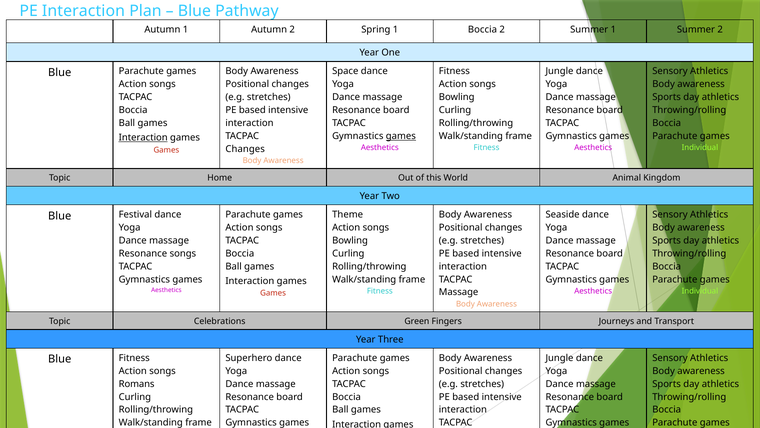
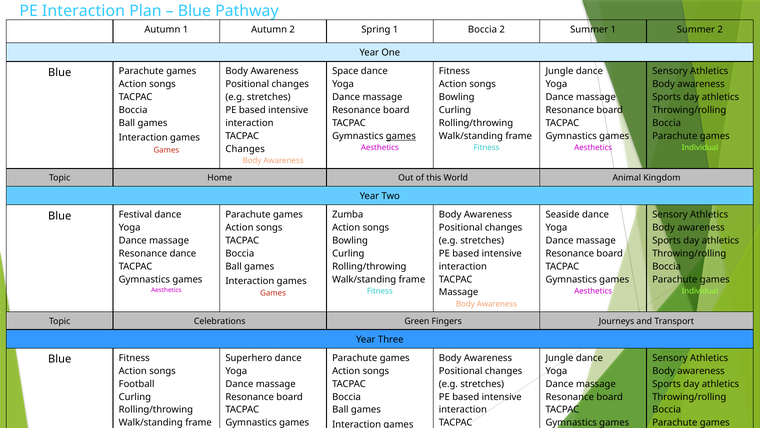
Interaction at (143, 138) underline: present -> none
Theme: Theme -> Zumba
Resonance songs: songs -> dance
Romans: Romans -> Football
